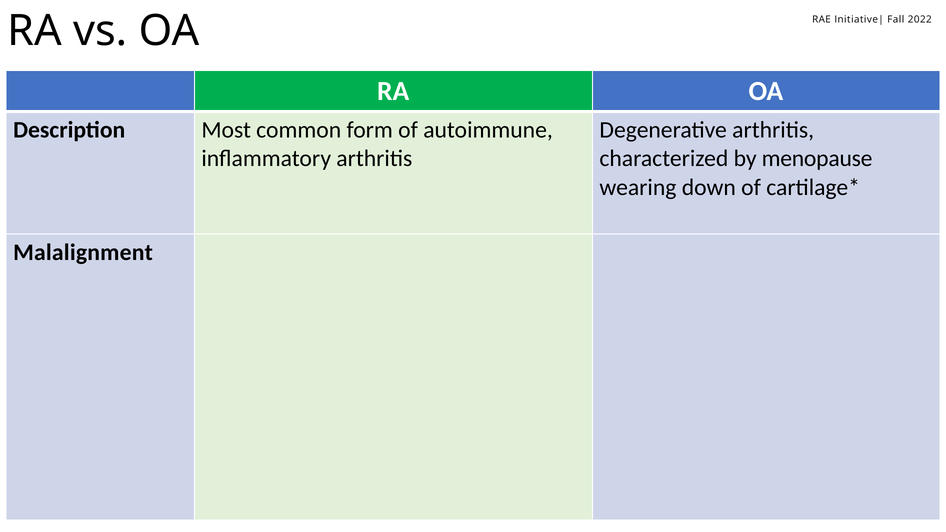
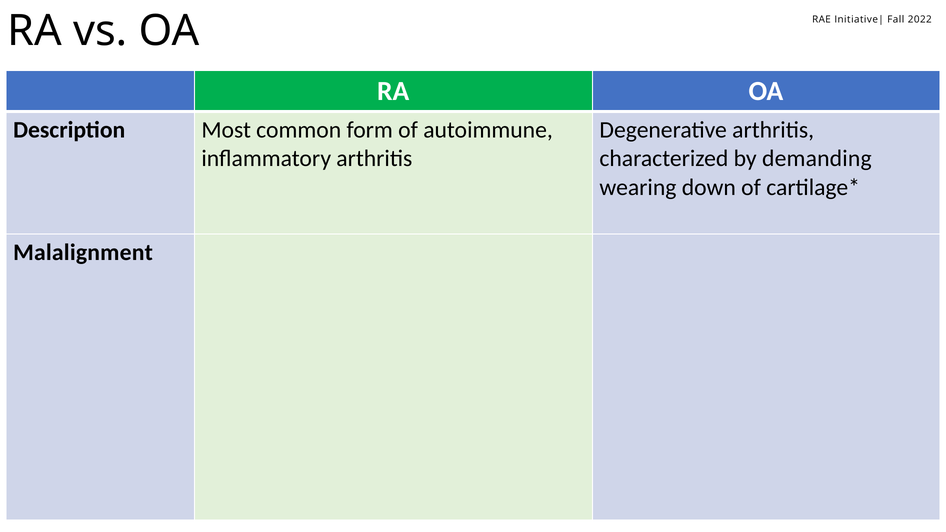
menopause: menopause -> demanding
